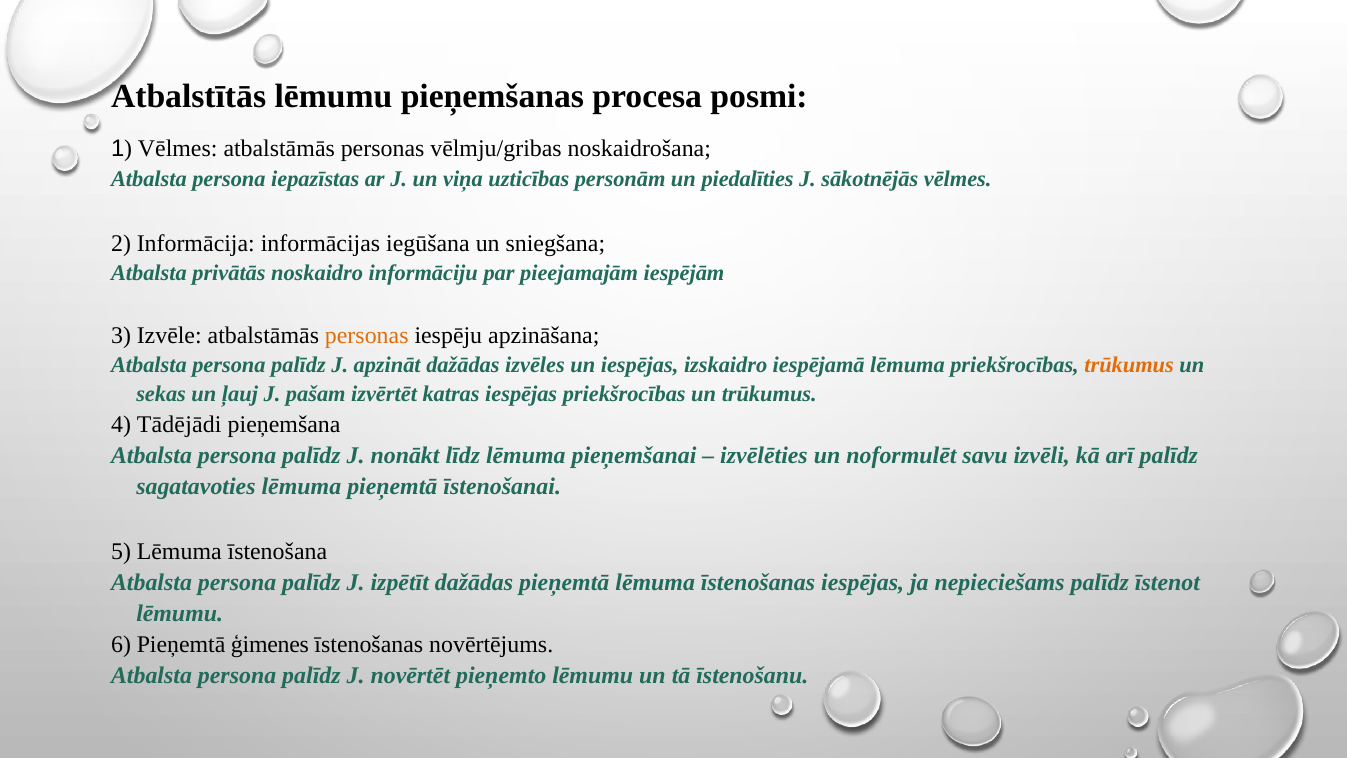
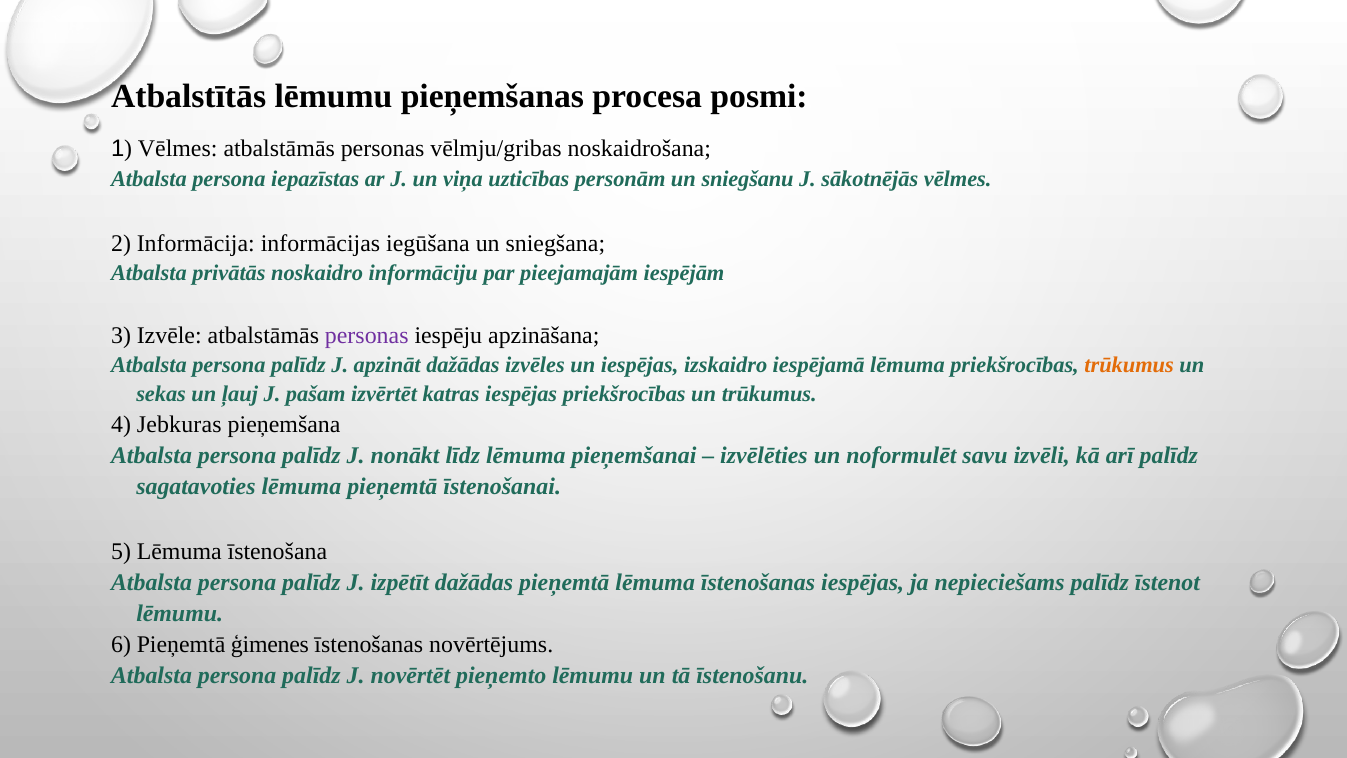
piedalīties: piedalīties -> sniegšanu
personas at (367, 335) colour: orange -> purple
Tādējādi: Tādējādi -> Jebkuras
